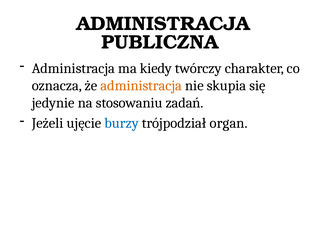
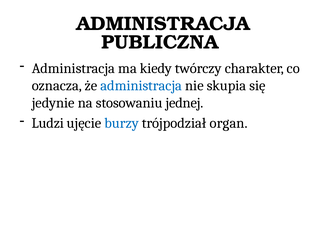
administracja at (141, 86) colour: orange -> blue
zadań: zadań -> jednej
Jeżeli: Jeżeli -> Ludzi
